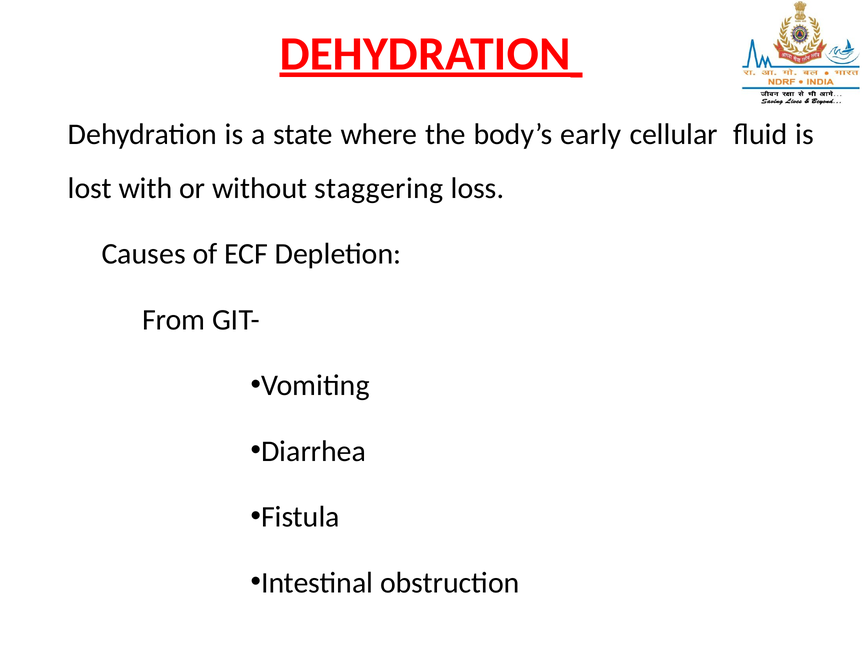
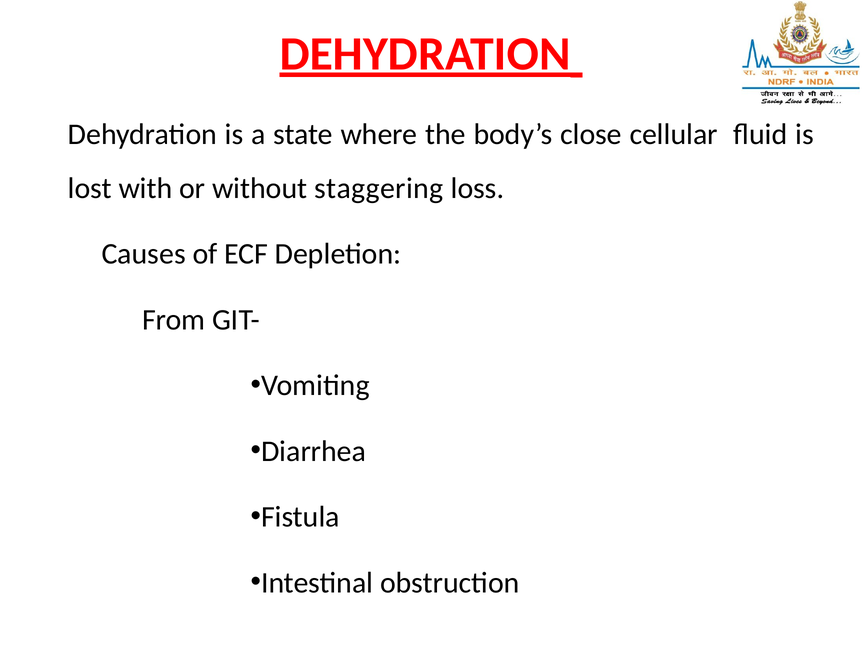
early: early -> close
